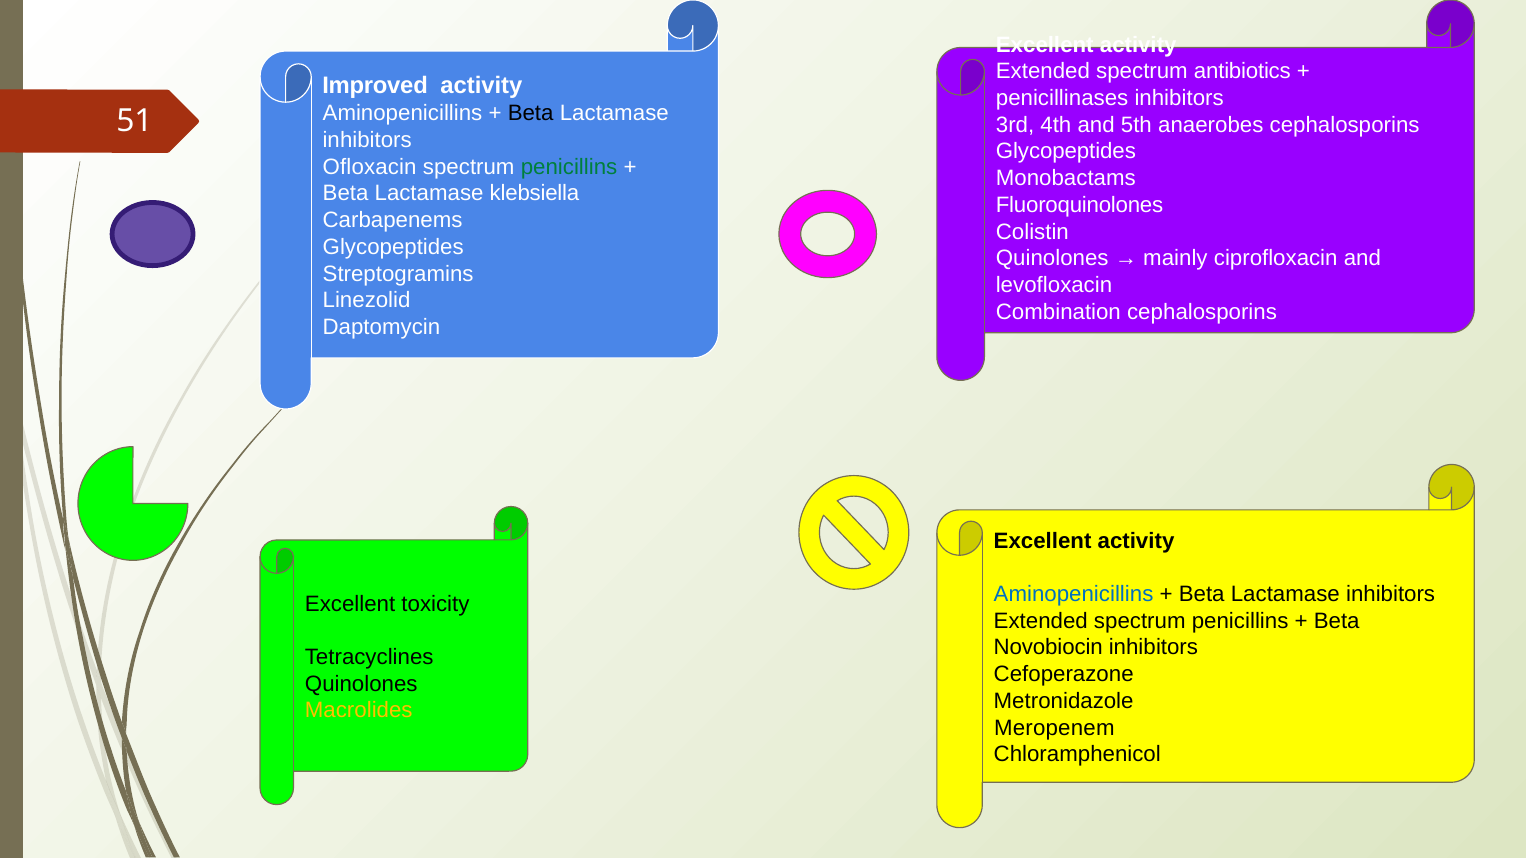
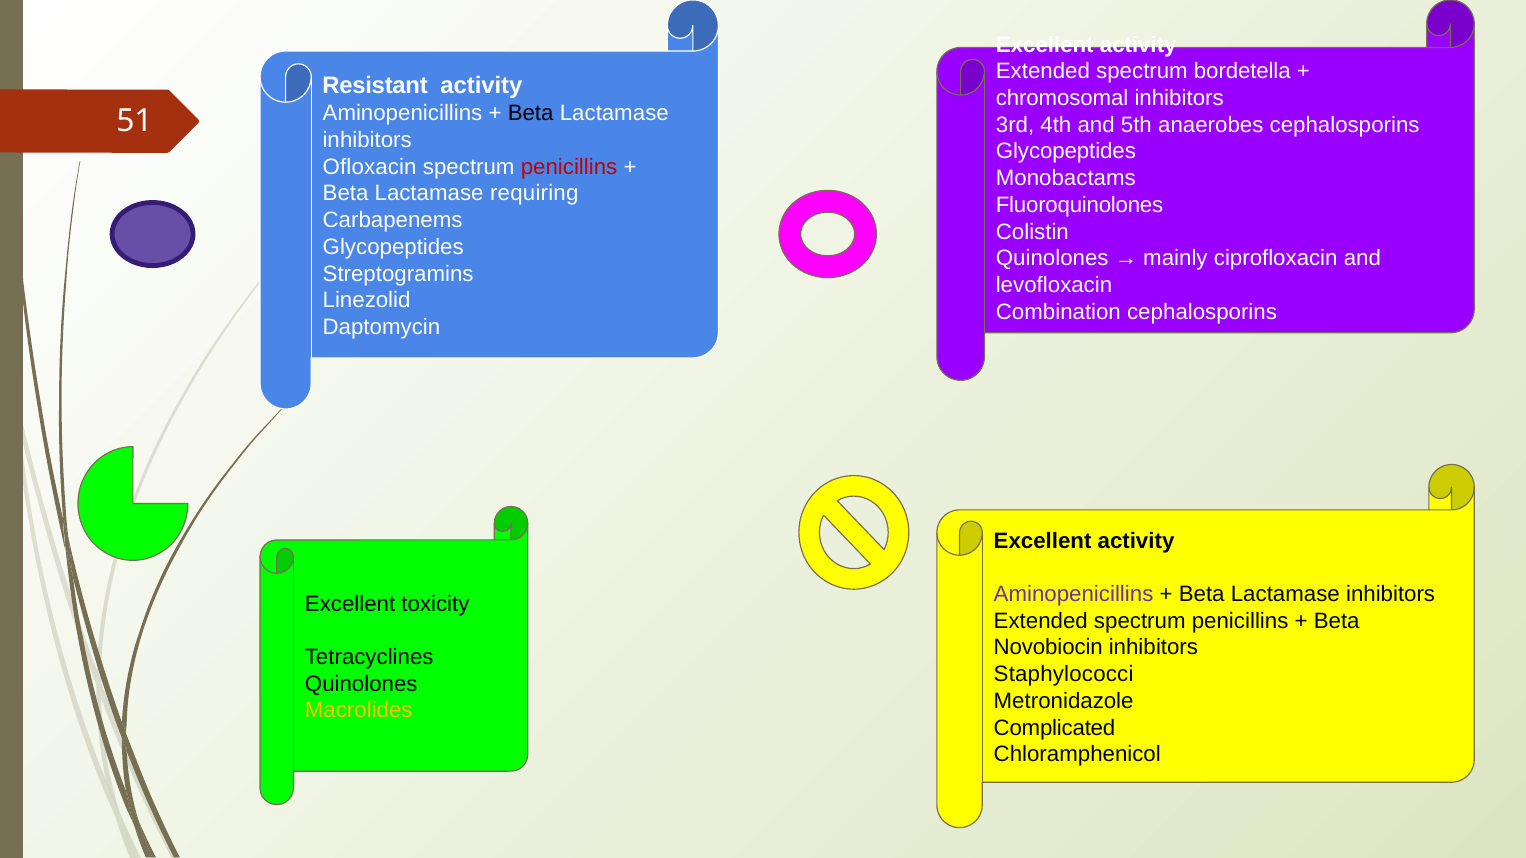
antibiotics: antibiotics -> bordetella
Improved: Improved -> Resistant
penicillinases: penicillinases -> chromosomal
penicillins at (569, 167) colour: green -> red
klebsiella: klebsiella -> requiring
Aminopenicillins at (1074, 594) colour: blue -> purple
Cefoperazone: Cefoperazone -> Staphylococci
Meropenem: Meropenem -> Complicated
